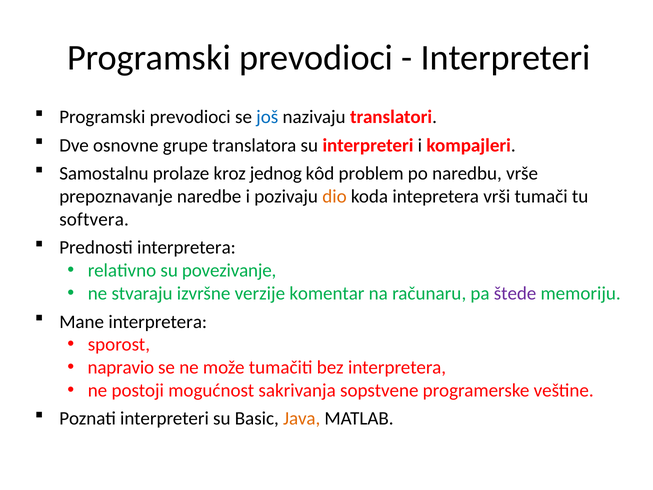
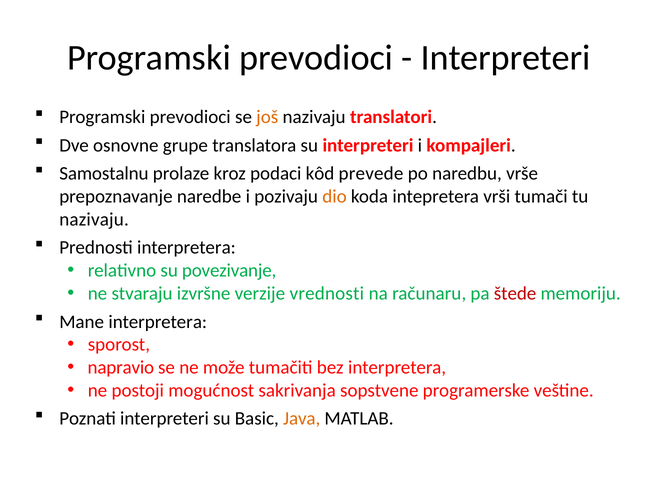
još colour: blue -> orange
jednog: jednog -> podaci
problem: problem -> prevede
softvera at (94, 219): softvera -> nazivaju
komentar: komentar -> vrednosti
štede colour: purple -> red
